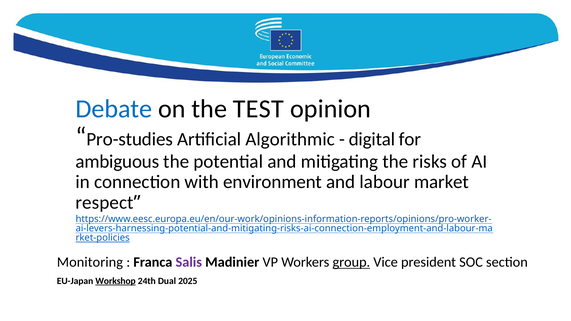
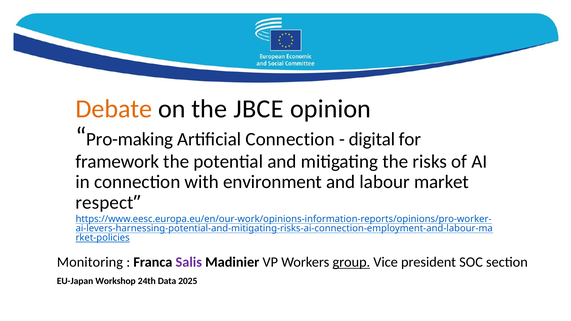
Debate colour: blue -> orange
TEST: TEST -> JBCE
Pro-studies: Pro-studies -> Pro-making
Artificial Algorithmic: Algorithmic -> Connection
ambiguous: ambiguous -> framework
Workshop underline: present -> none
Dual: Dual -> Data
